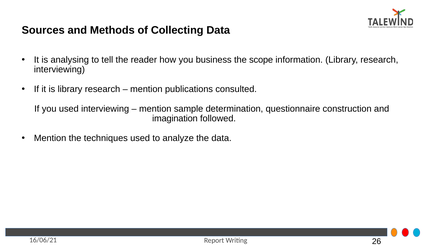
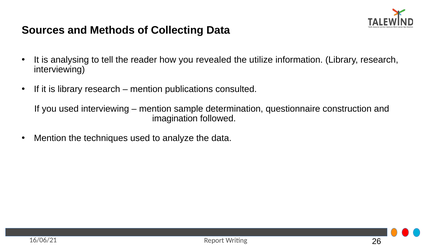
business: business -> revealed
scope: scope -> utilize
